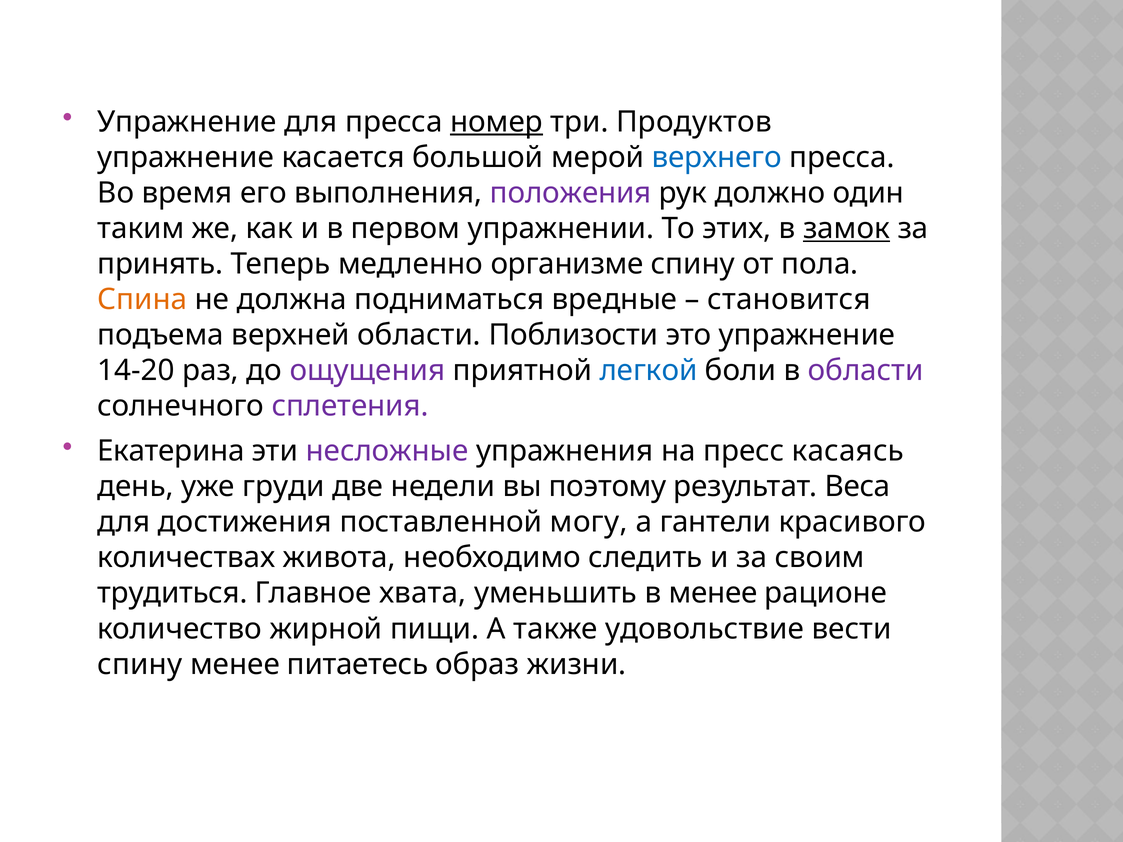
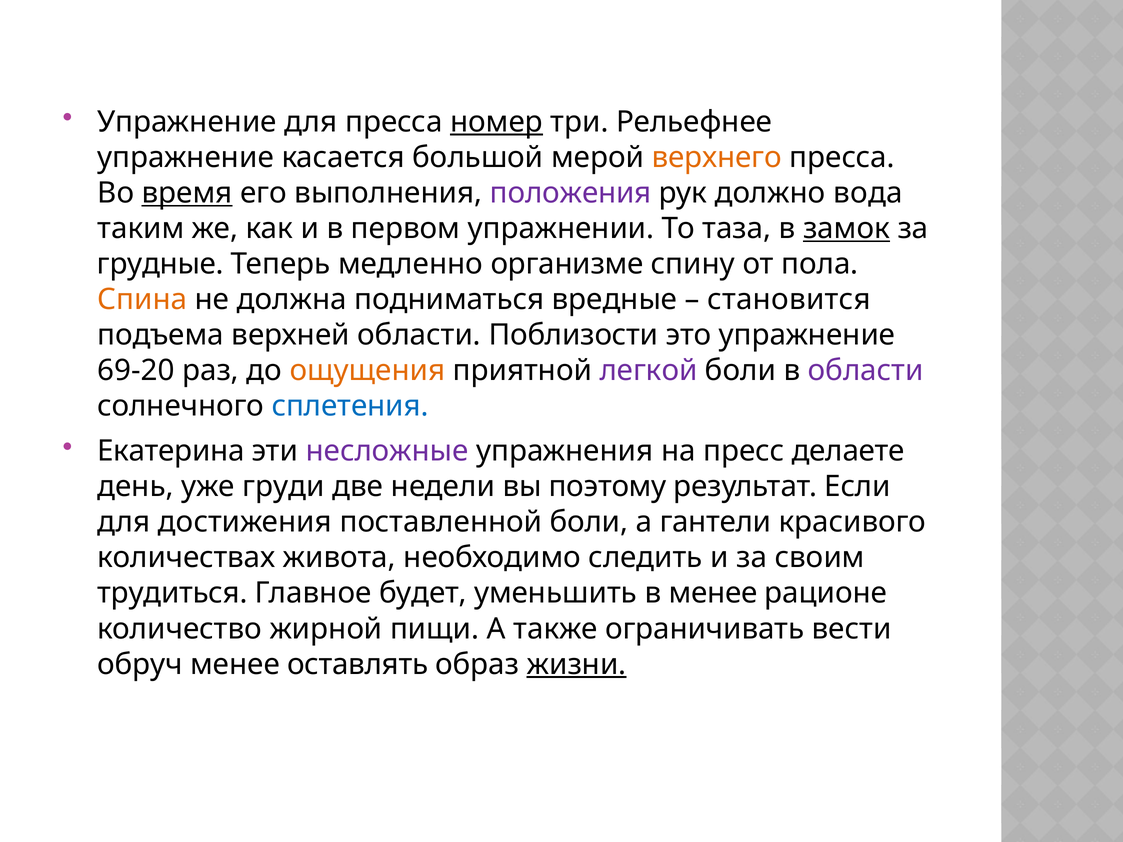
Продуктов: Продуктов -> Рельефнее
верхнего colour: blue -> orange
время underline: none -> present
один: один -> вода
этих: этих -> таза
принять: принять -> грудные
14-20: 14-20 -> 69-20
ощущения colour: purple -> orange
легкой colour: blue -> purple
сплетения colour: purple -> blue
касаясь: касаясь -> делаете
Веса: Веса -> Если
поставленной могу: могу -> боли
хвата: хвата -> будет
удовольствие: удовольствие -> ограничивать
спину at (140, 664): спину -> обруч
питаетесь: питаетесь -> оставлять
жизни underline: none -> present
